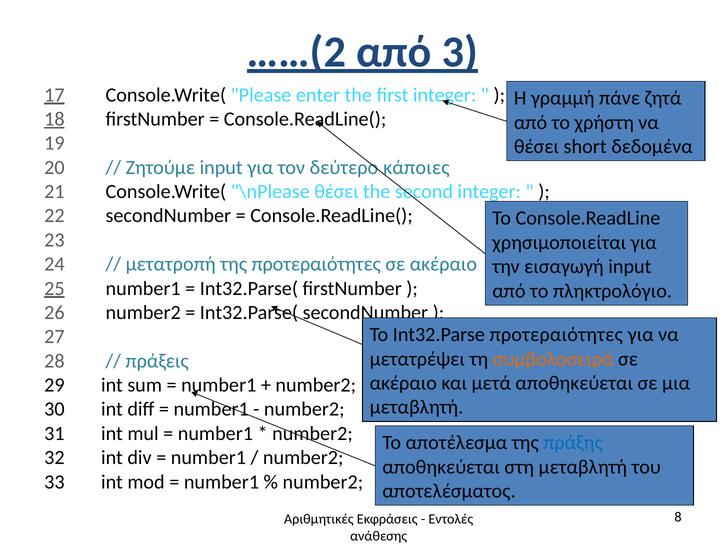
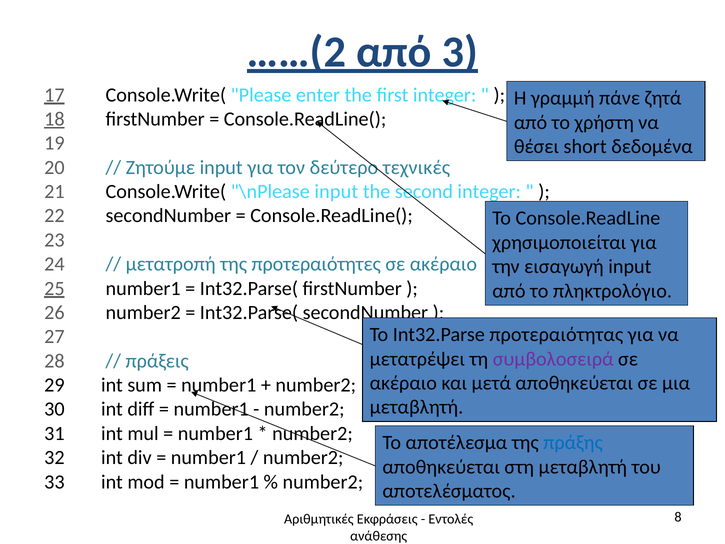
κάποιες: κάποιες -> τεχνικές
\nPlease θέσει: θέσει -> input
Int32.Parse προτεραιότητες: προτεραιότητες -> προτεραιότητας
συμβολοσειρά colour: orange -> purple
